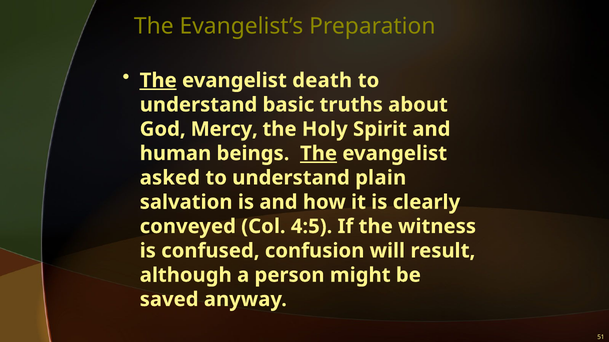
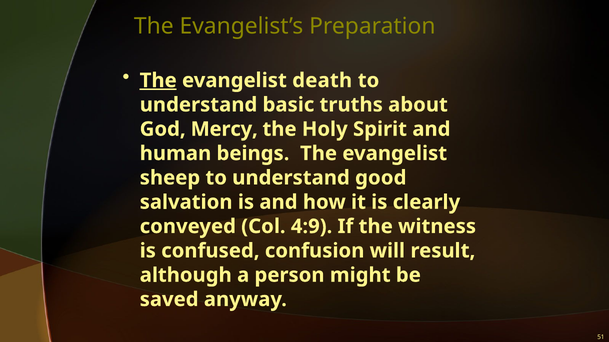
The at (319, 154) underline: present -> none
asked: asked -> sheep
plain: plain -> good
4:5: 4:5 -> 4:9
